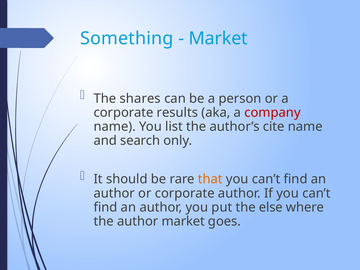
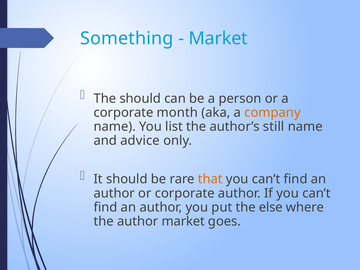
The shares: shares -> should
results: results -> month
company colour: red -> orange
cite: cite -> still
search: search -> advice
